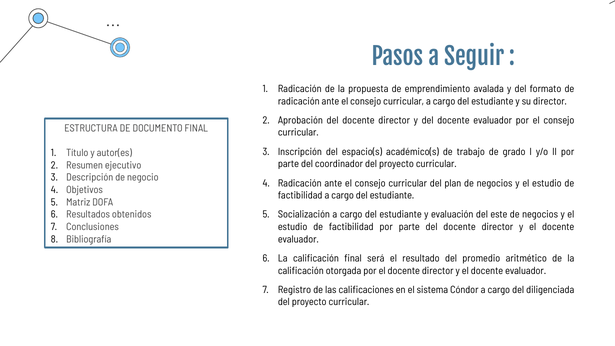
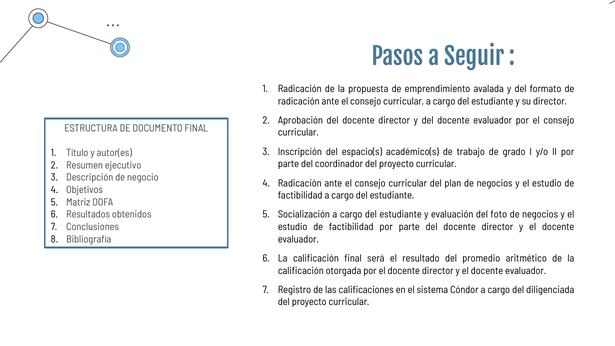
este: este -> foto
